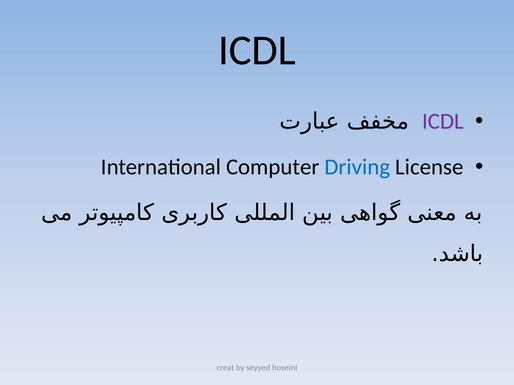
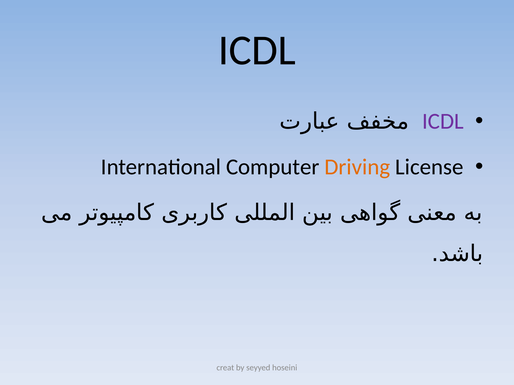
Driving colour: blue -> orange
